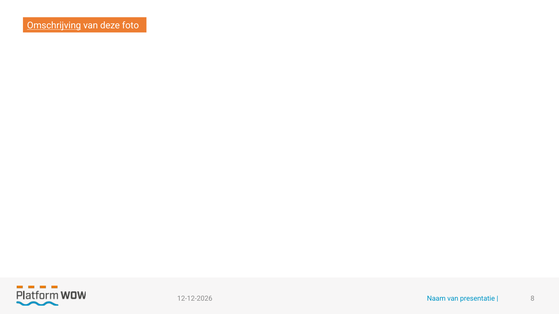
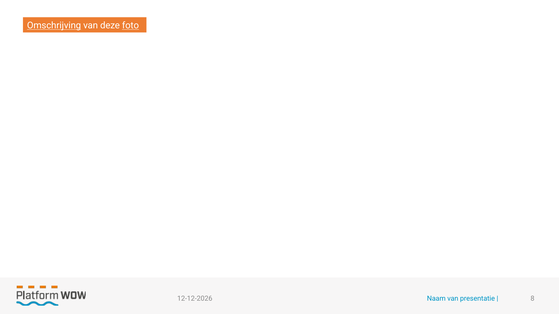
foto underline: none -> present
